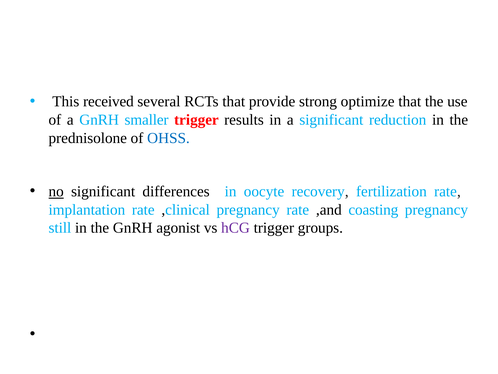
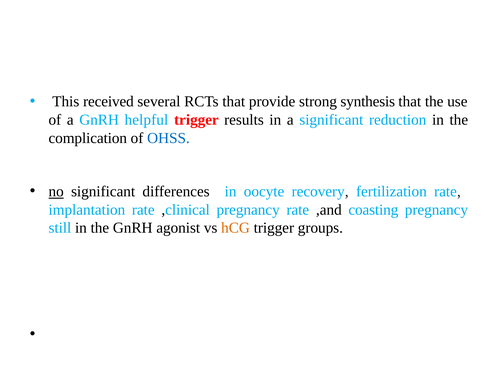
optimize: optimize -> synthesis
smaller: smaller -> helpful
prednisolone: prednisolone -> complication
hCG colour: purple -> orange
